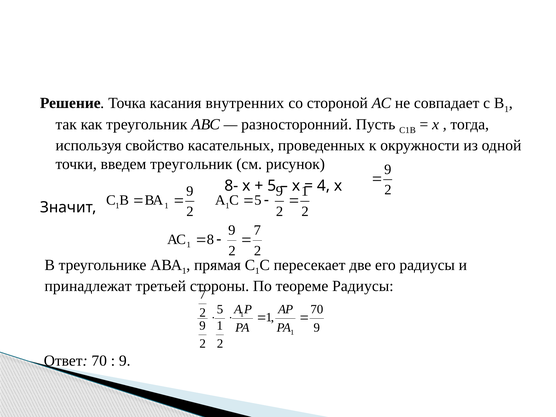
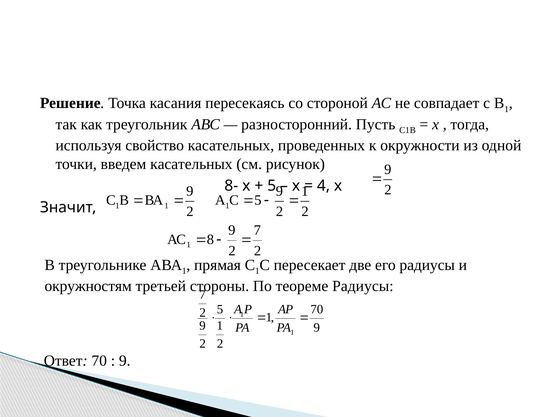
внутренних: внутренних -> пересекаясь
введем треугольник: треугольник -> касательных
принадлежат: принадлежат -> окружностям
